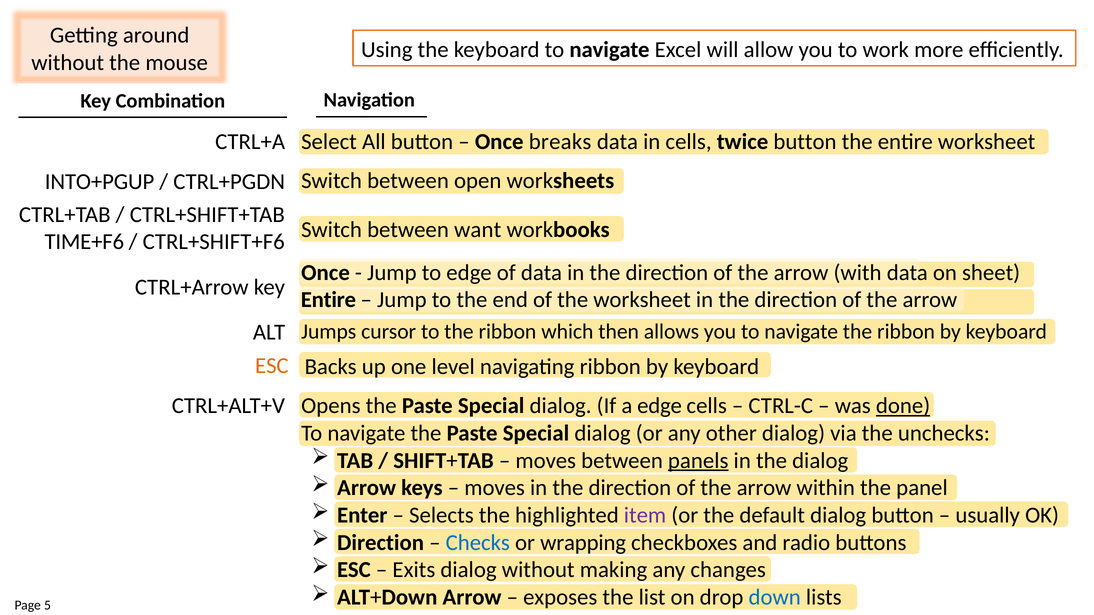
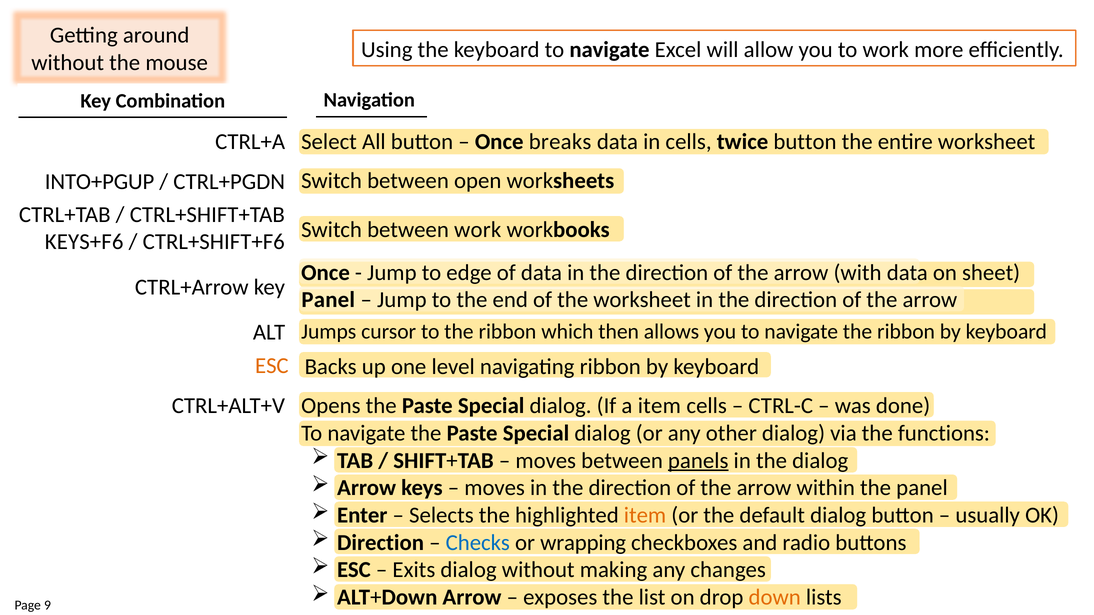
between want: want -> work
TIME+F6: TIME+F6 -> KEYS+F6
Entire at (328, 300): Entire -> Panel
a edge: edge -> item
done underline: present -> none
unchecks: unchecks -> functions
item at (645, 516) colour: purple -> orange
down colour: blue -> orange
5: 5 -> 9
